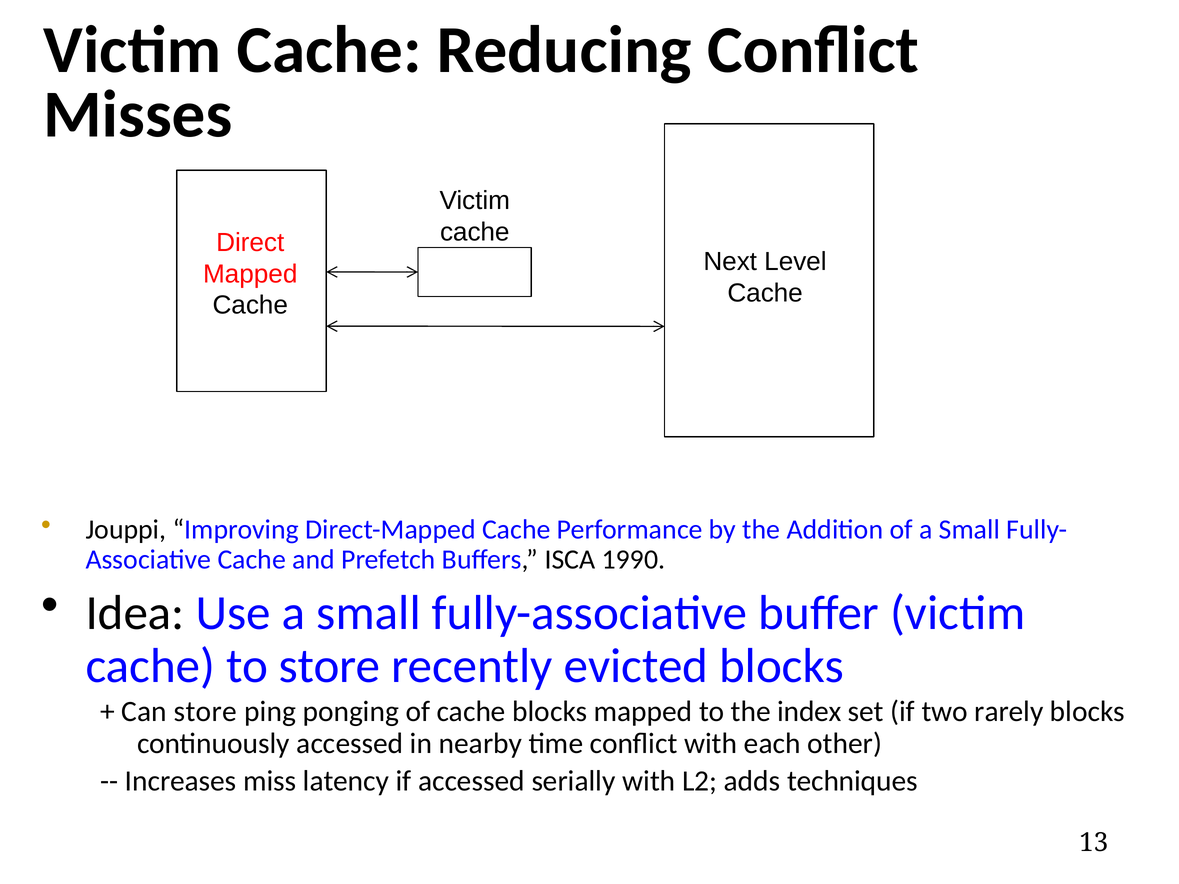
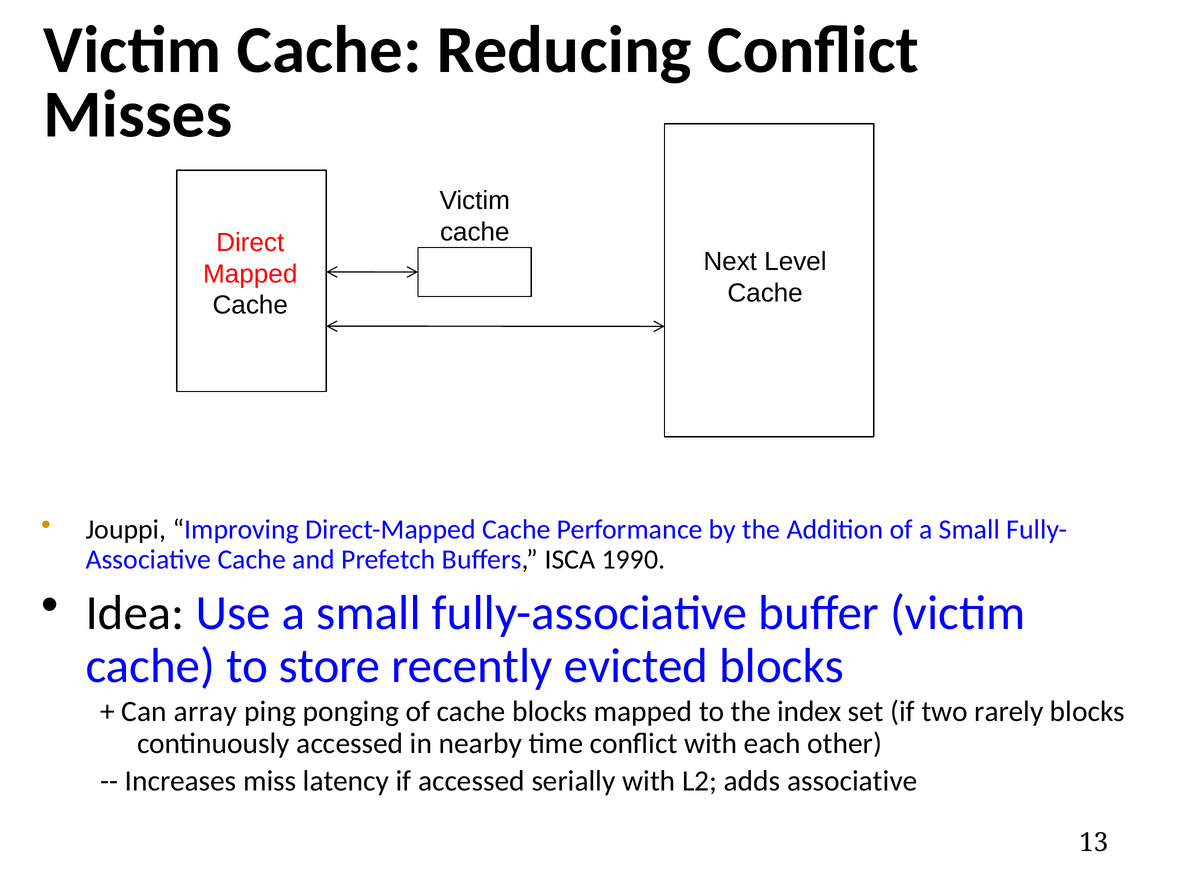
Can store: store -> array
adds techniques: techniques -> associative
